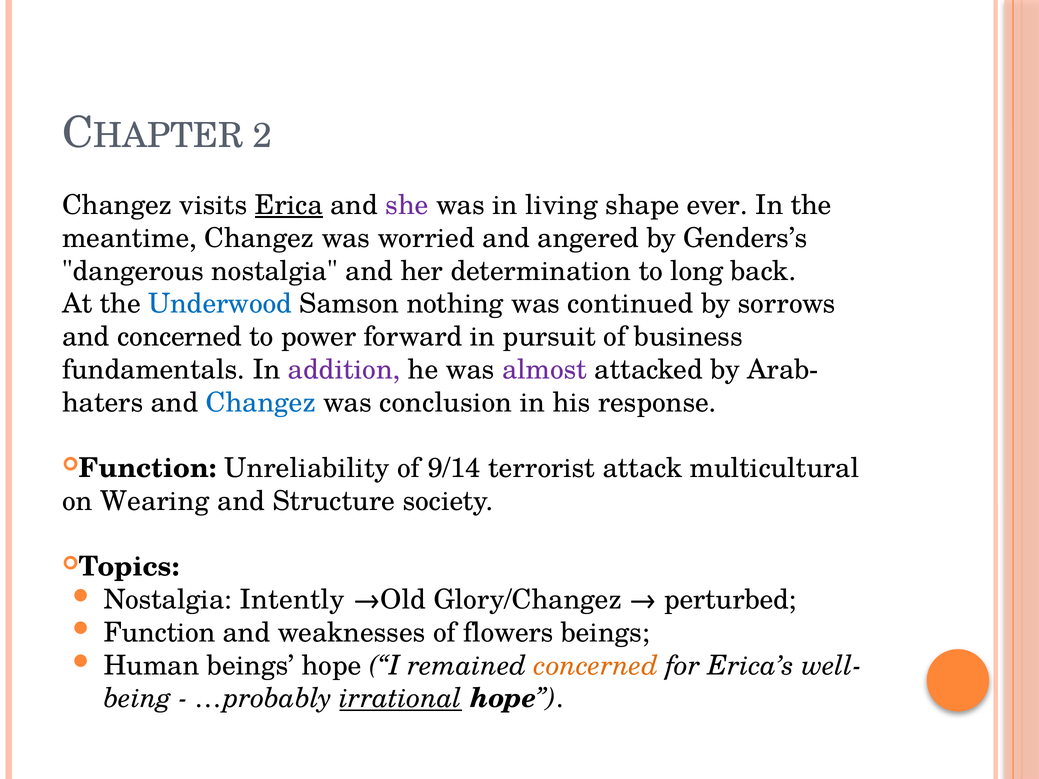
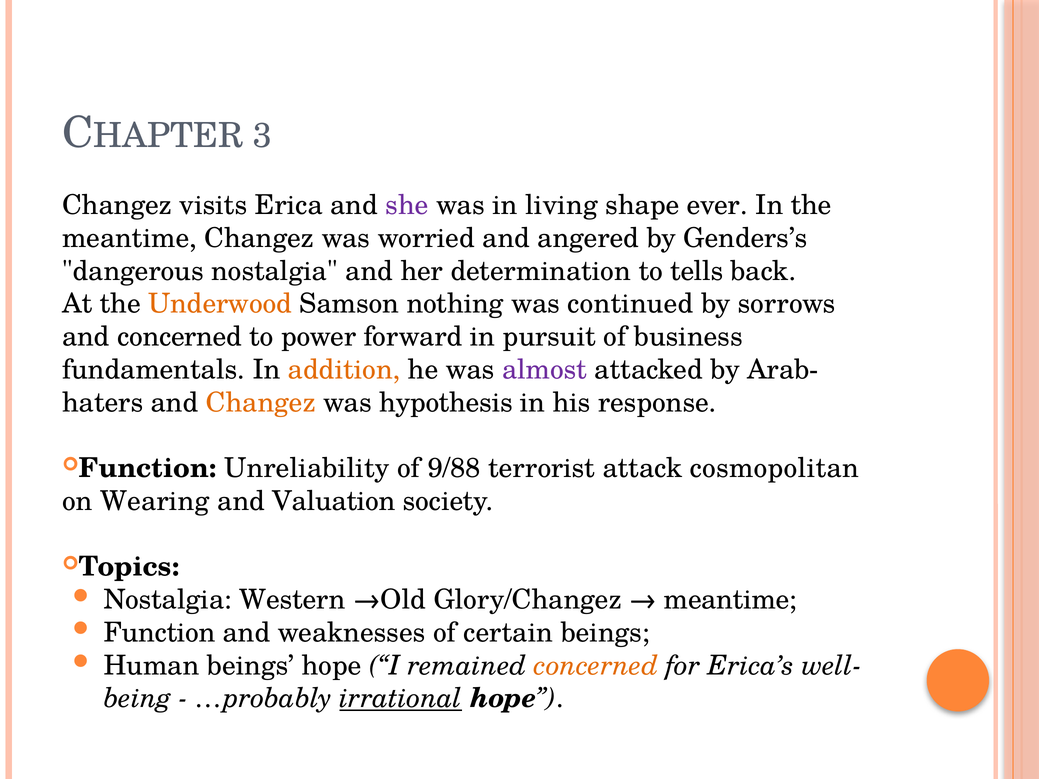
2: 2 -> 3
Erica underline: present -> none
long: long -> tells
Underwood colour: blue -> orange
addition colour: purple -> orange
Changez at (261, 403) colour: blue -> orange
conclusion: conclusion -> hypothesis
9/14: 9/14 -> 9/88
multicultural: multicultural -> cosmopolitan
Structure: Structure -> Valuation
Intently: Intently -> Western
perturbed at (730, 600): perturbed -> meantime
flowers: flowers -> certain
